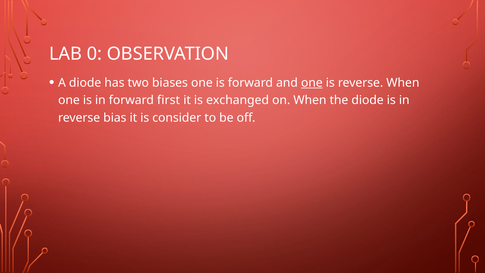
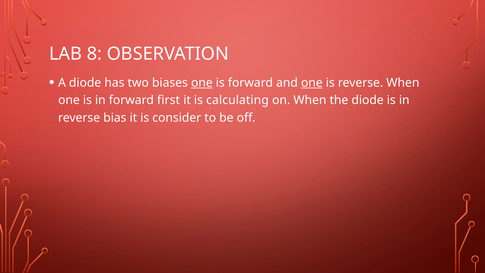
0: 0 -> 8
one at (202, 83) underline: none -> present
exchanged: exchanged -> calculating
